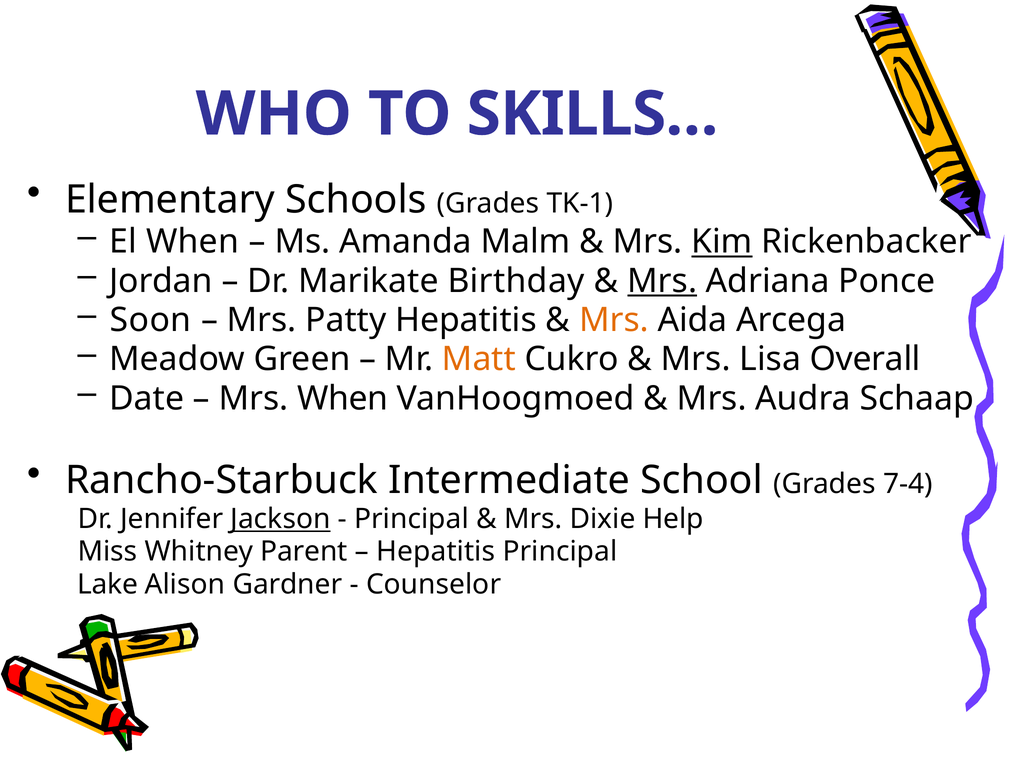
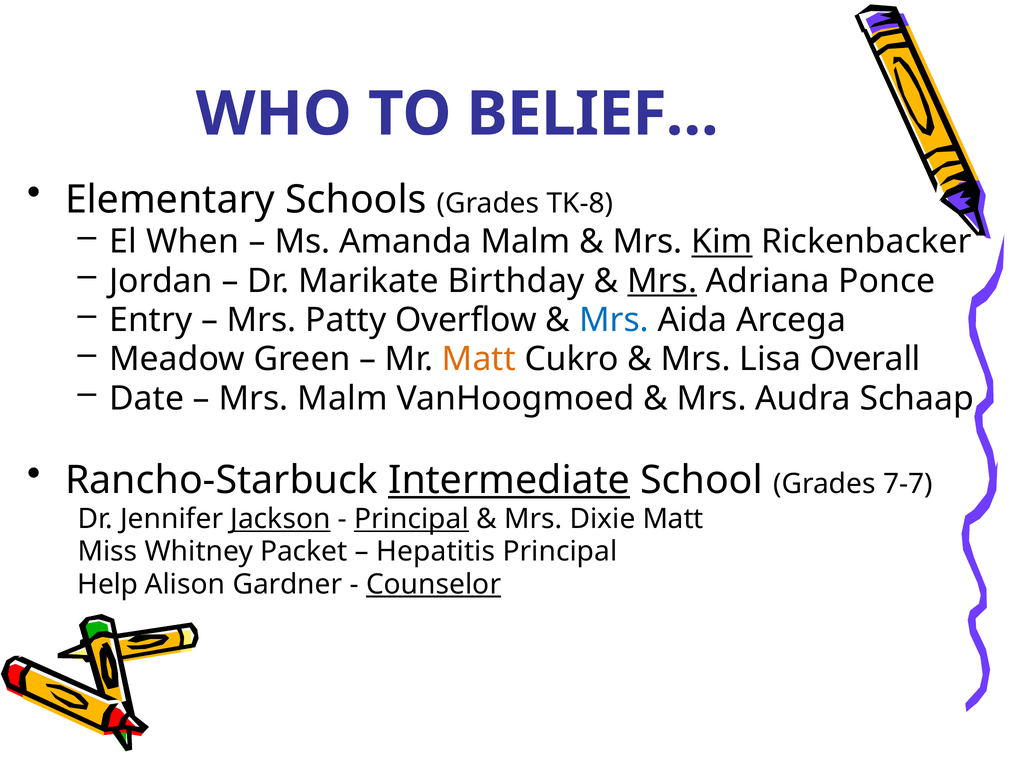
SKILLS…: SKILLS… -> BELIEF…
TK-1: TK-1 -> TK-8
Soon: Soon -> Entry
Patty Hepatitis: Hepatitis -> Overflow
Mrs at (614, 320) colour: orange -> blue
Mrs When: When -> Malm
Intermediate underline: none -> present
7-4: 7-4 -> 7-7
Principal at (412, 519) underline: none -> present
Dixie Help: Help -> Matt
Parent: Parent -> Packet
Lake: Lake -> Help
Counselor underline: none -> present
